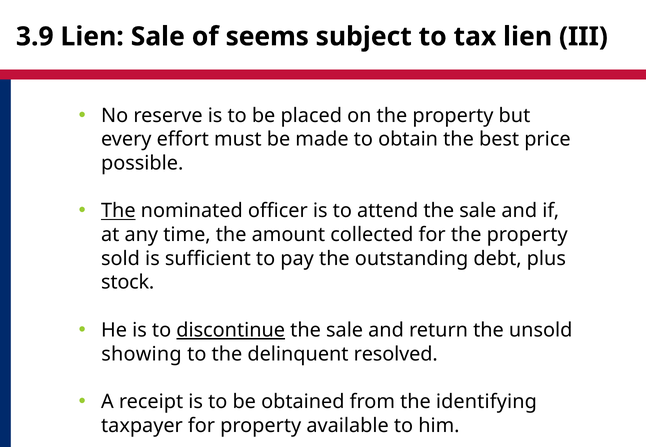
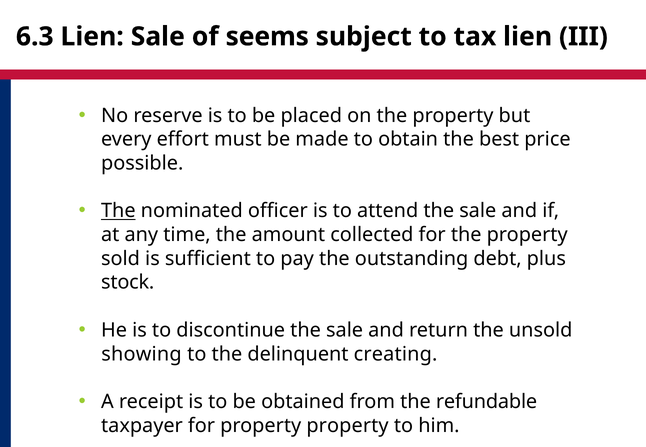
3.9: 3.9 -> 6.3
discontinue underline: present -> none
resolved: resolved -> creating
identifying: identifying -> refundable
property available: available -> property
